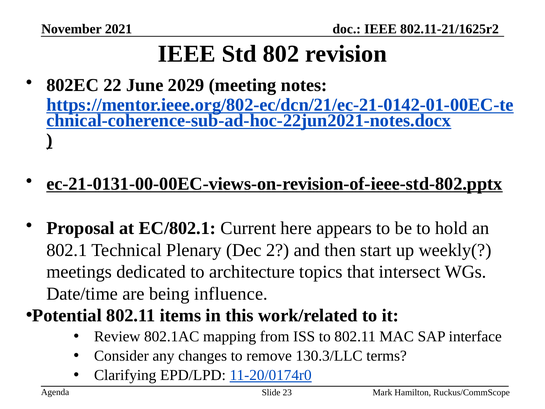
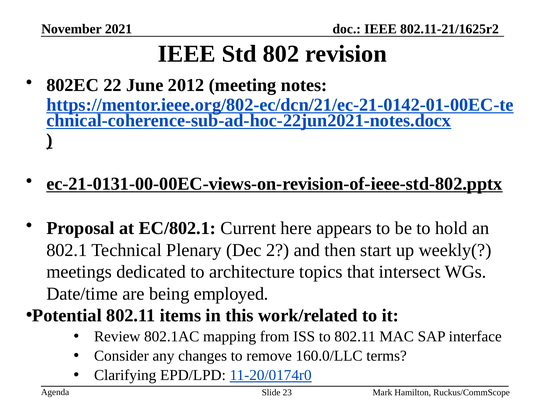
2029: 2029 -> 2012
influence: influence -> employed
130.3/LLC: 130.3/LLC -> 160.0/LLC
